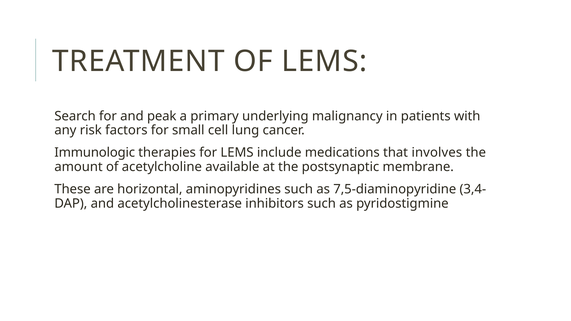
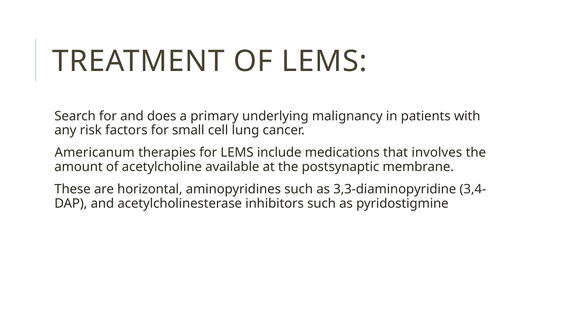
peak: peak -> does
Immunologic: Immunologic -> Americanum
7,5-diaminopyridine: 7,5-diaminopyridine -> 3,3-diaminopyridine
